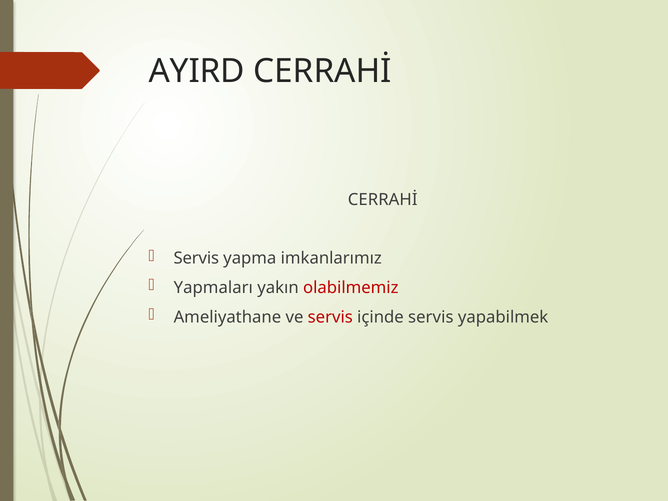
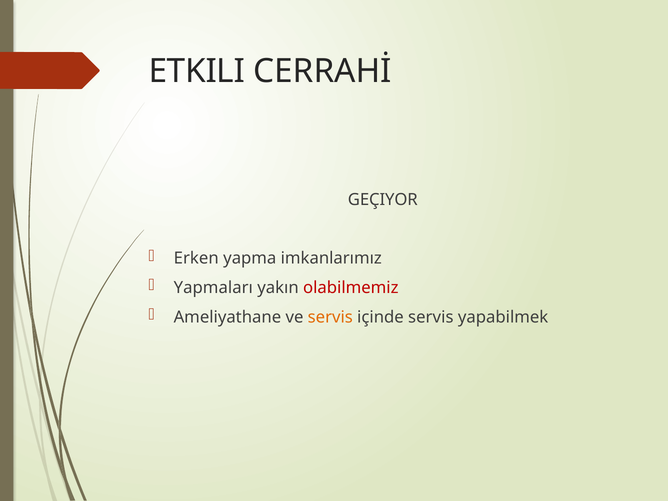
AYIRD: AYIRD -> ETKILI
CERRAHİ at (383, 200): CERRAHİ -> GEÇIYOR
Servis at (196, 258): Servis -> Erken
servis at (330, 317) colour: red -> orange
